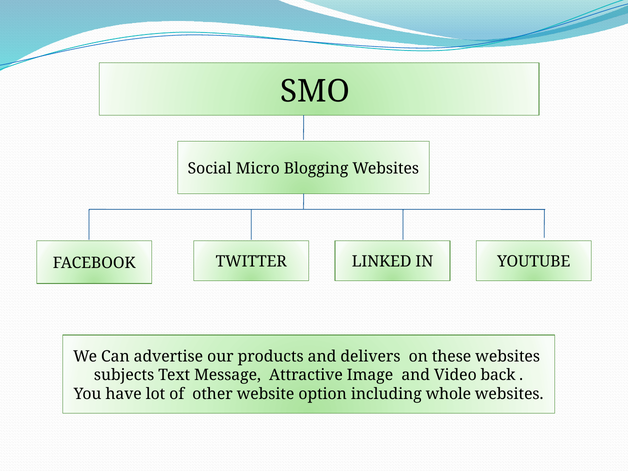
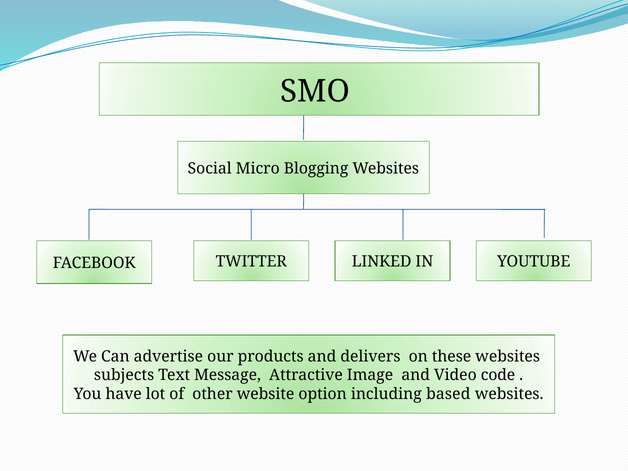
back: back -> code
whole: whole -> based
